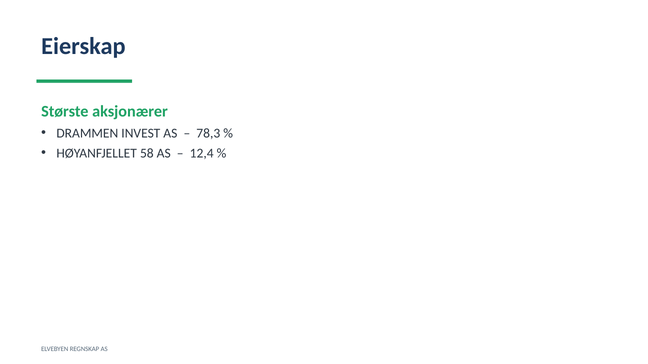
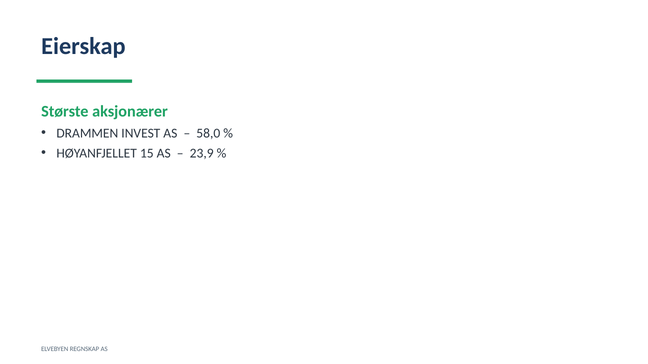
78,3: 78,3 -> 58,0
58: 58 -> 15
12,4: 12,4 -> 23,9
